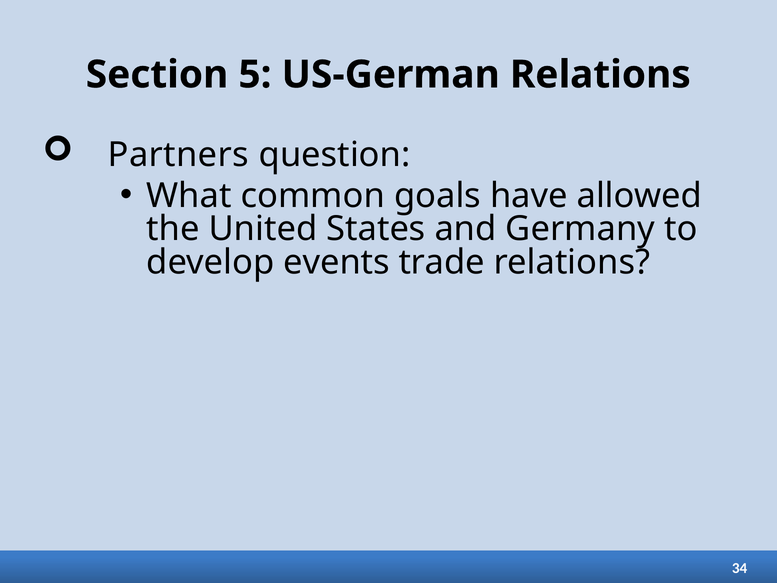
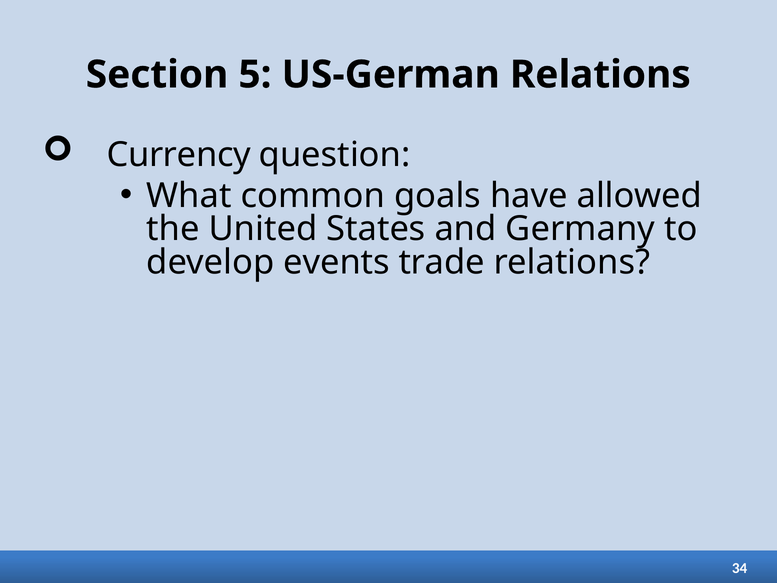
Partners: Partners -> Currency
